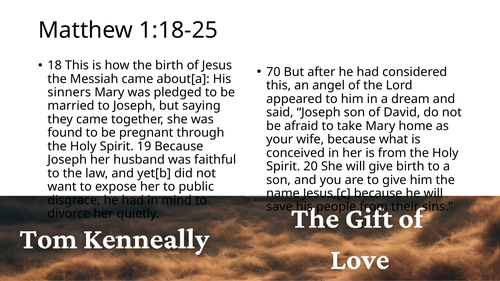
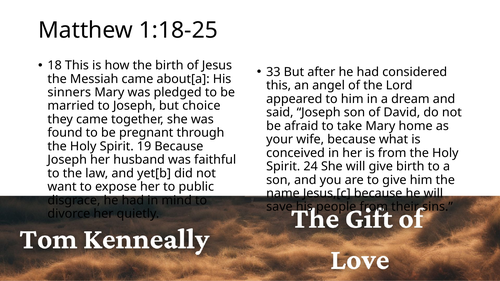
70: 70 -> 33
saying: saying -> choice
20: 20 -> 24
